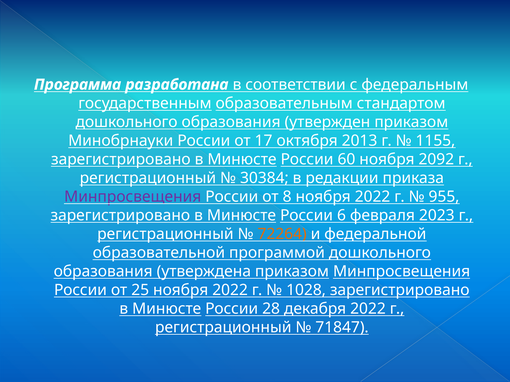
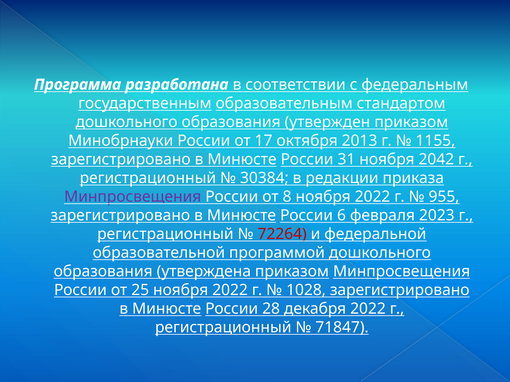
60: 60 -> 31
2092: 2092 -> 2042
72264 colour: orange -> red
